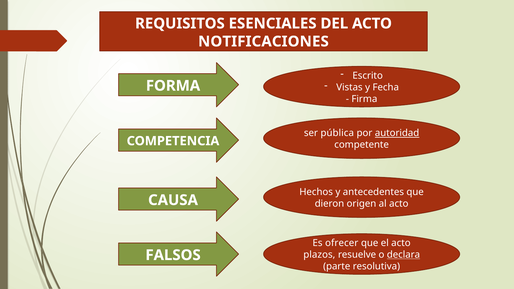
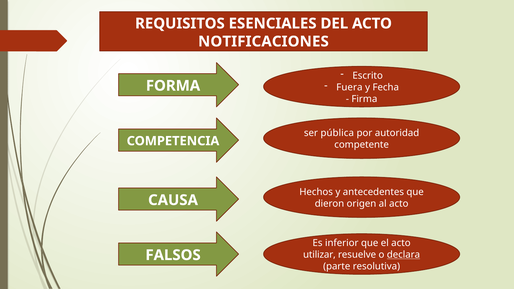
Vistas: Vistas -> Fuera
autoridad underline: present -> none
ofrecer: ofrecer -> inferior
plazos: plazos -> utilizar
